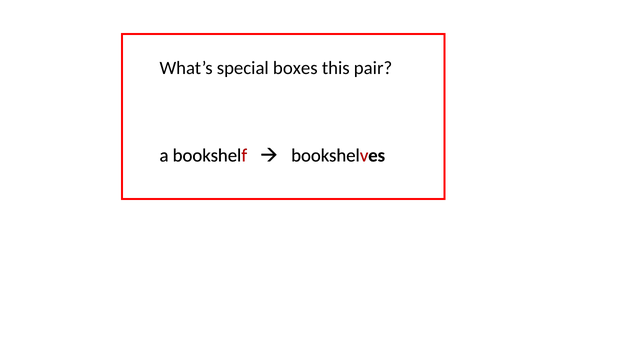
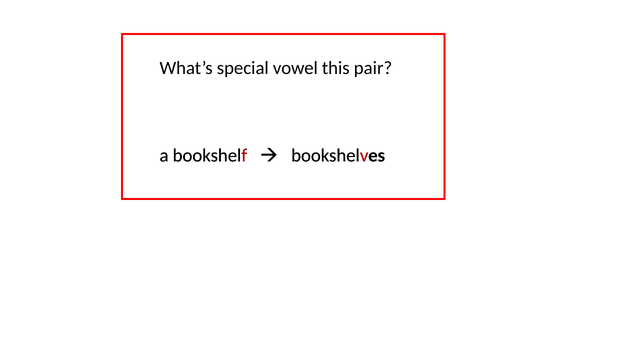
boxes: boxes -> vowel
